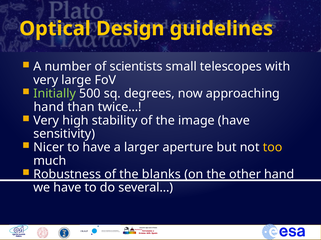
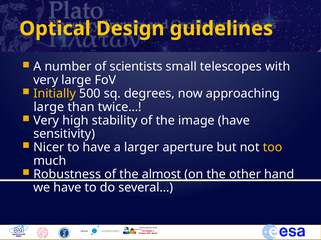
Initially colour: light green -> yellow
hand at (49, 107): hand -> large
blanks: blanks -> almost
